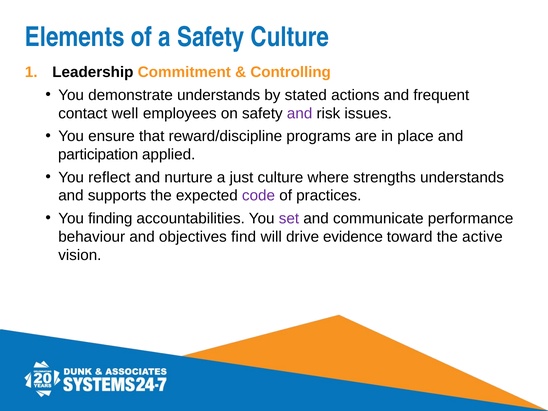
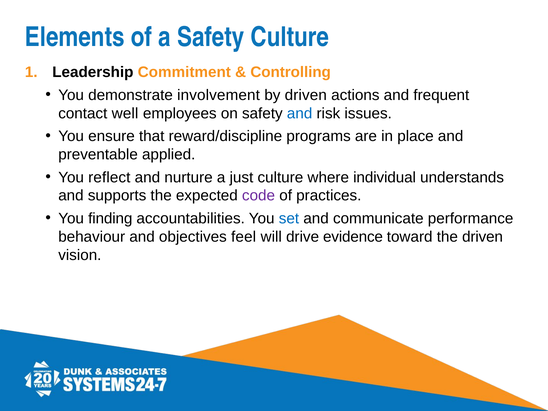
demonstrate understands: understands -> involvement
by stated: stated -> driven
and at (300, 113) colour: purple -> blue
participation: participation -> preventable
strengths: strengths -> individual
set colour: purple -> blue
find: find -> feel
the active: active -> driven
